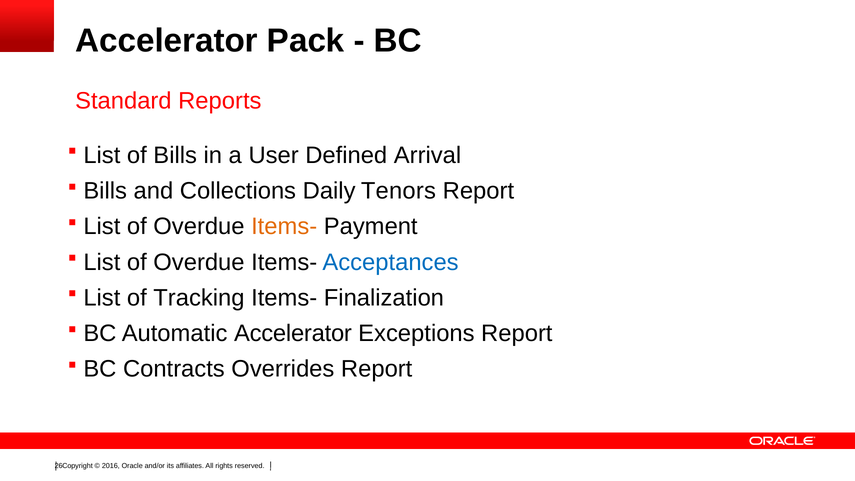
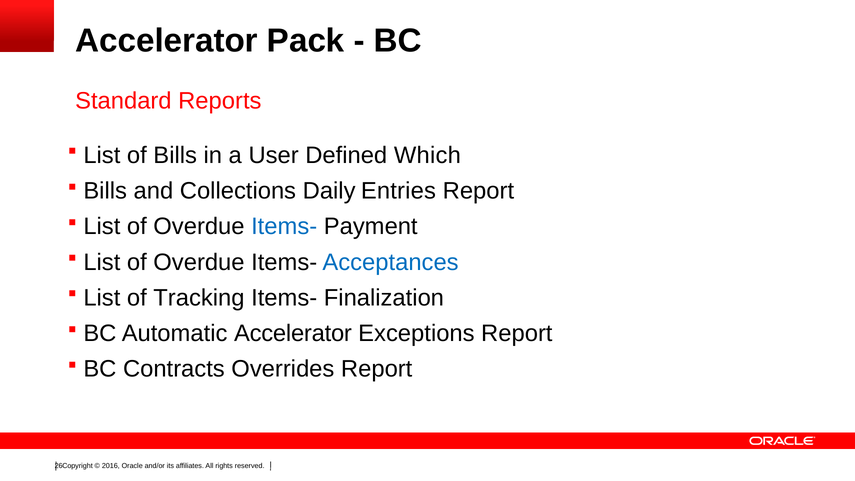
Arrival: Arrival -> Which
Tenors: Tenors -> Entries
Items- at (284, 227) colour: orange -> blue
